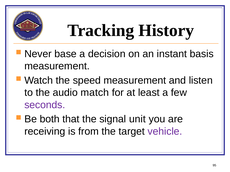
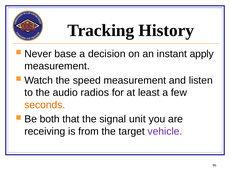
basis: basis -> apply
match: match -> radios
seconds colour: purple -> orange
